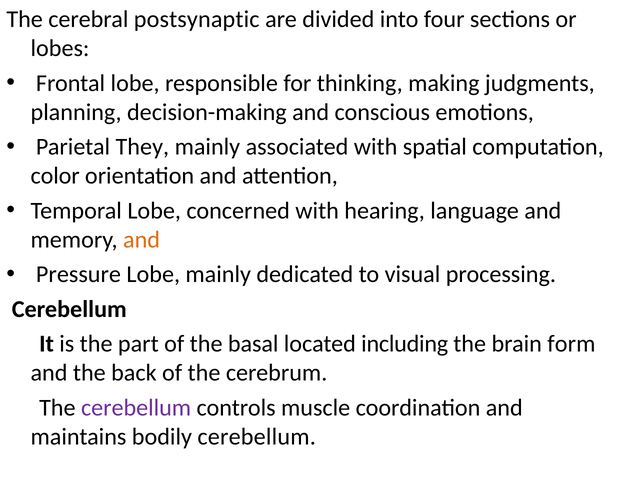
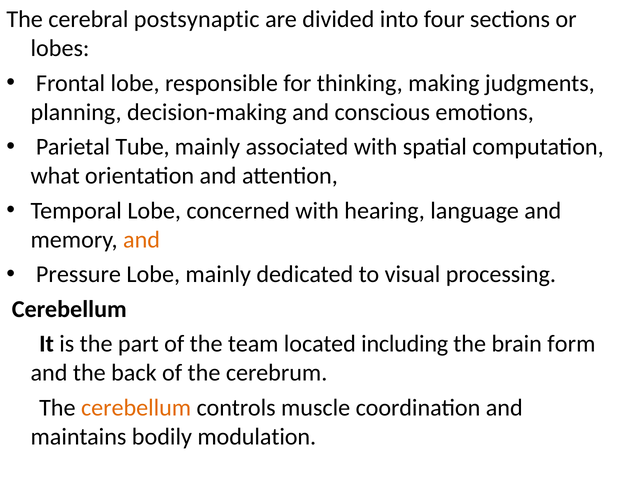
They: They -> Tube
color: color -> what
basal: basal -> team
cerebellum at (136, 408) colour: purple -> orange
bodily cerebellum: cerebellum -> modulation
